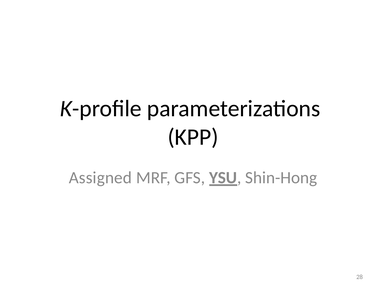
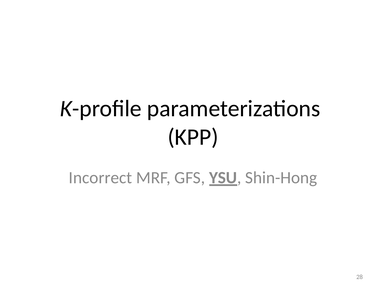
Assigned: Assigned -> Incorrect
